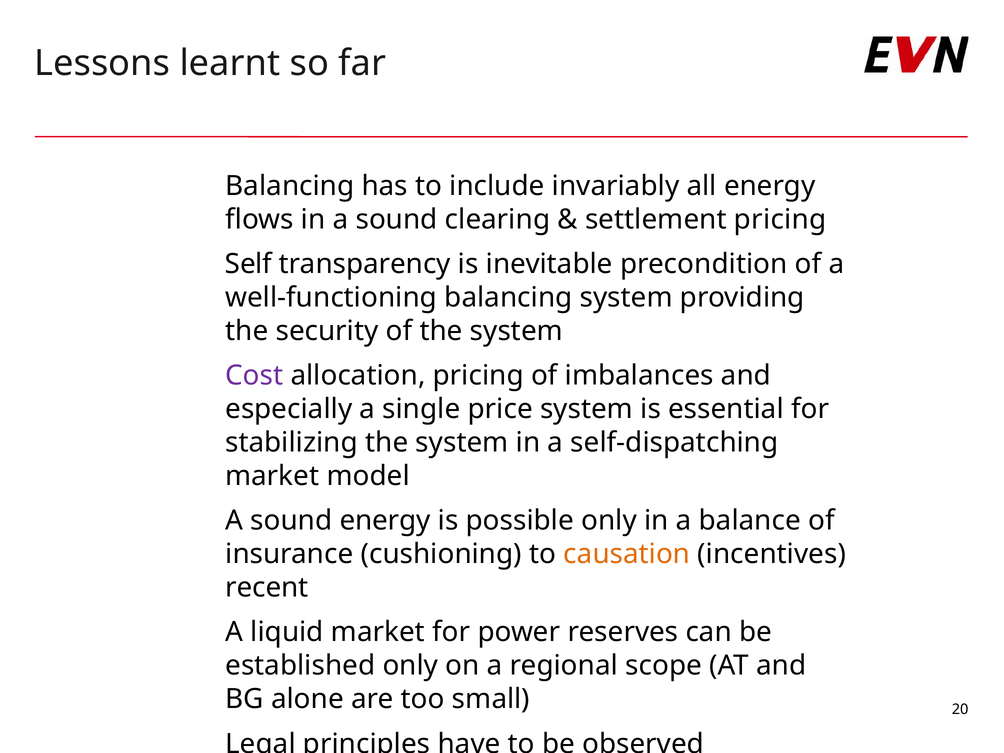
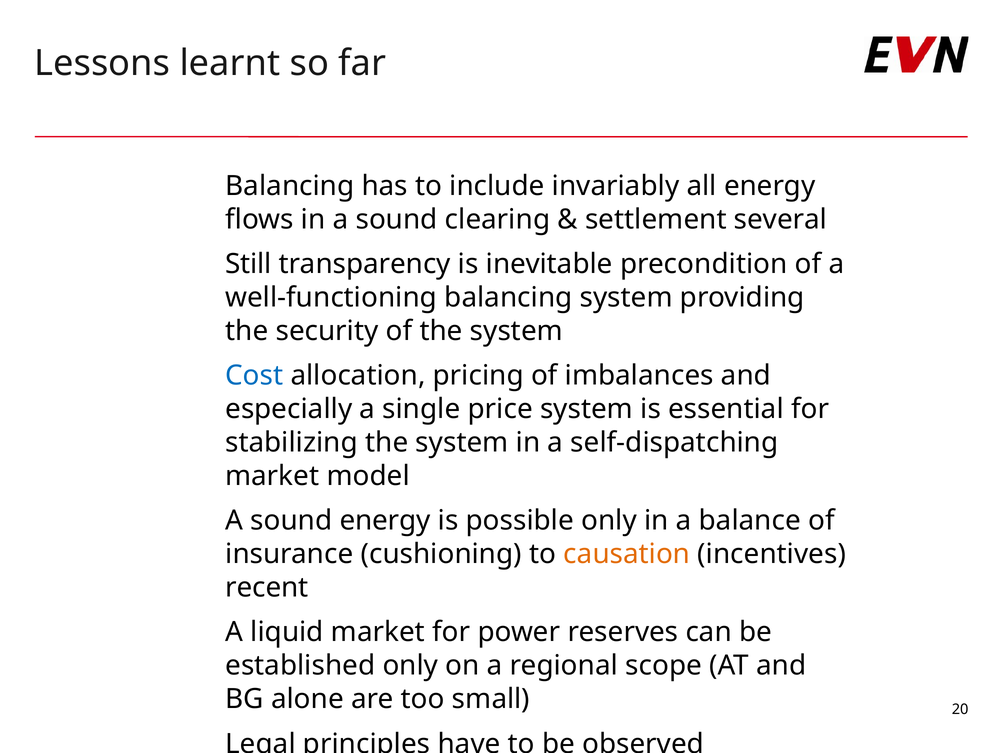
settlement pricing: pricing -> several
Self: Self -> Still
Cost colour: purple -> blue
